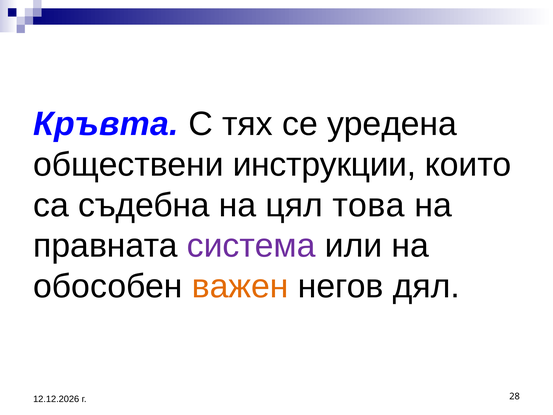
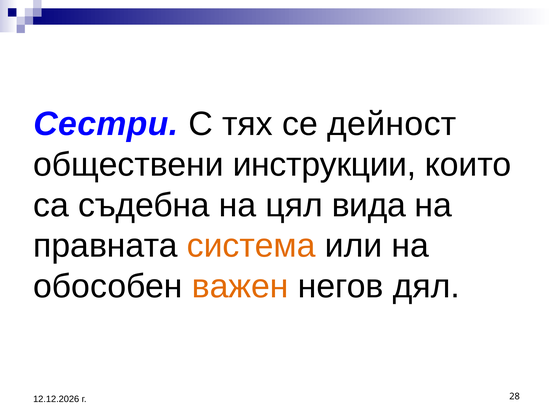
Кръвта: Кръвта -> Сестри
уредена: уредена -> дейност
това: това -> вида
система colour: purple -> orange
